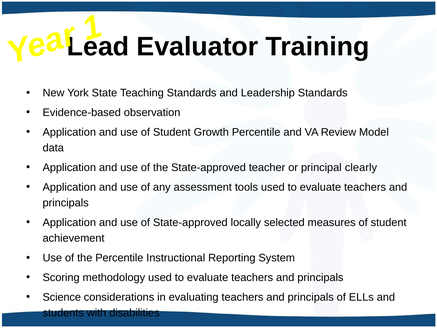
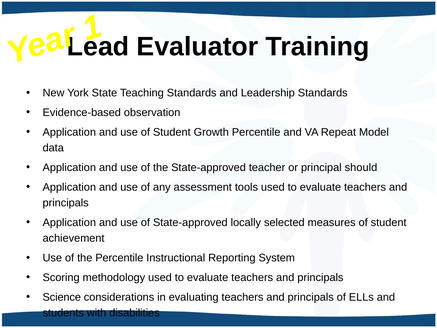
Review: Review -> Repeat
clearly: clearly -> should
